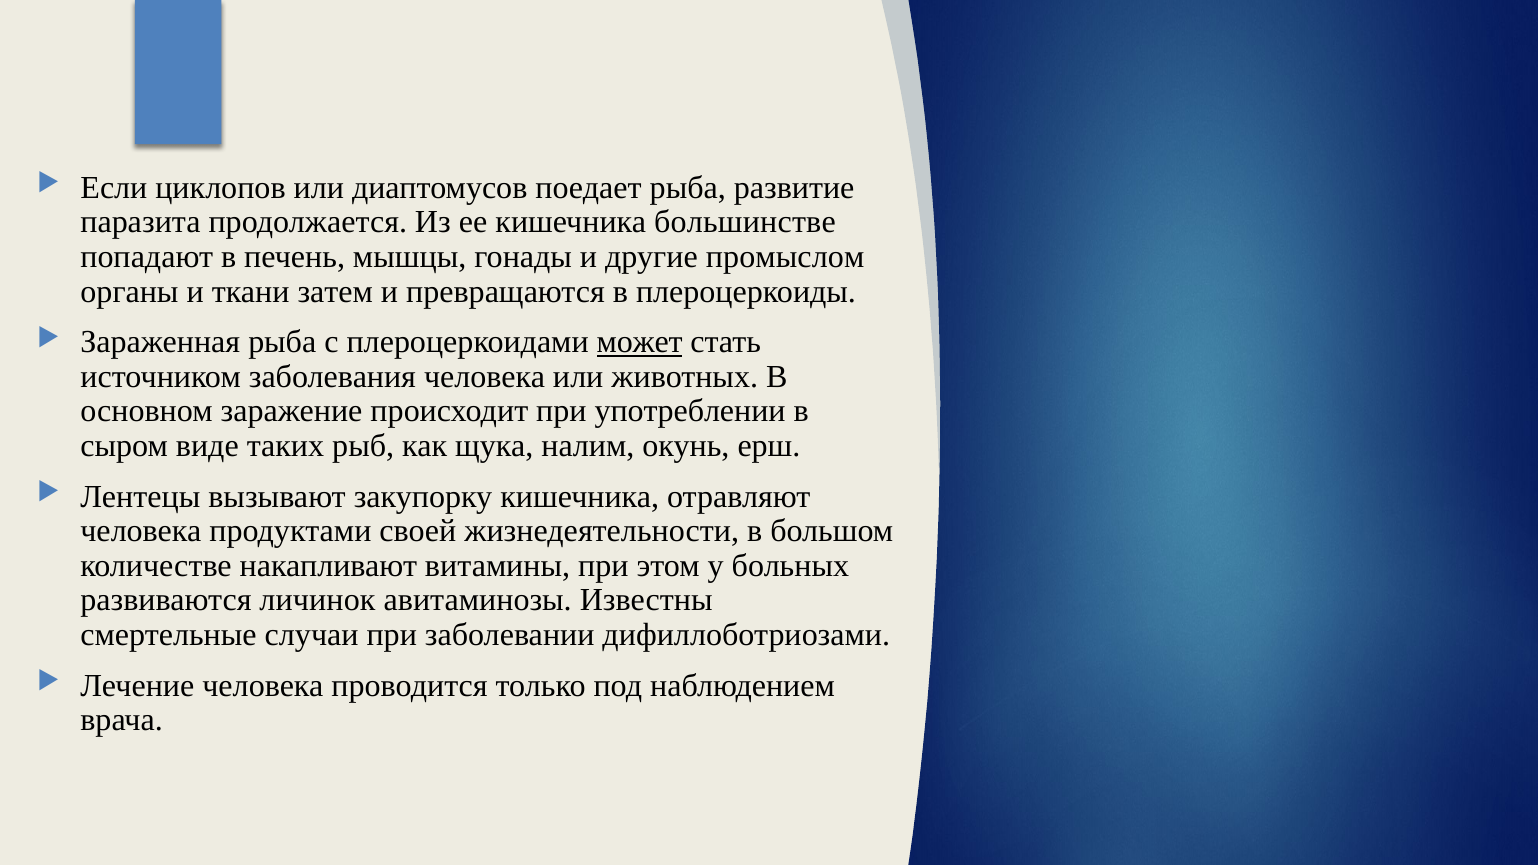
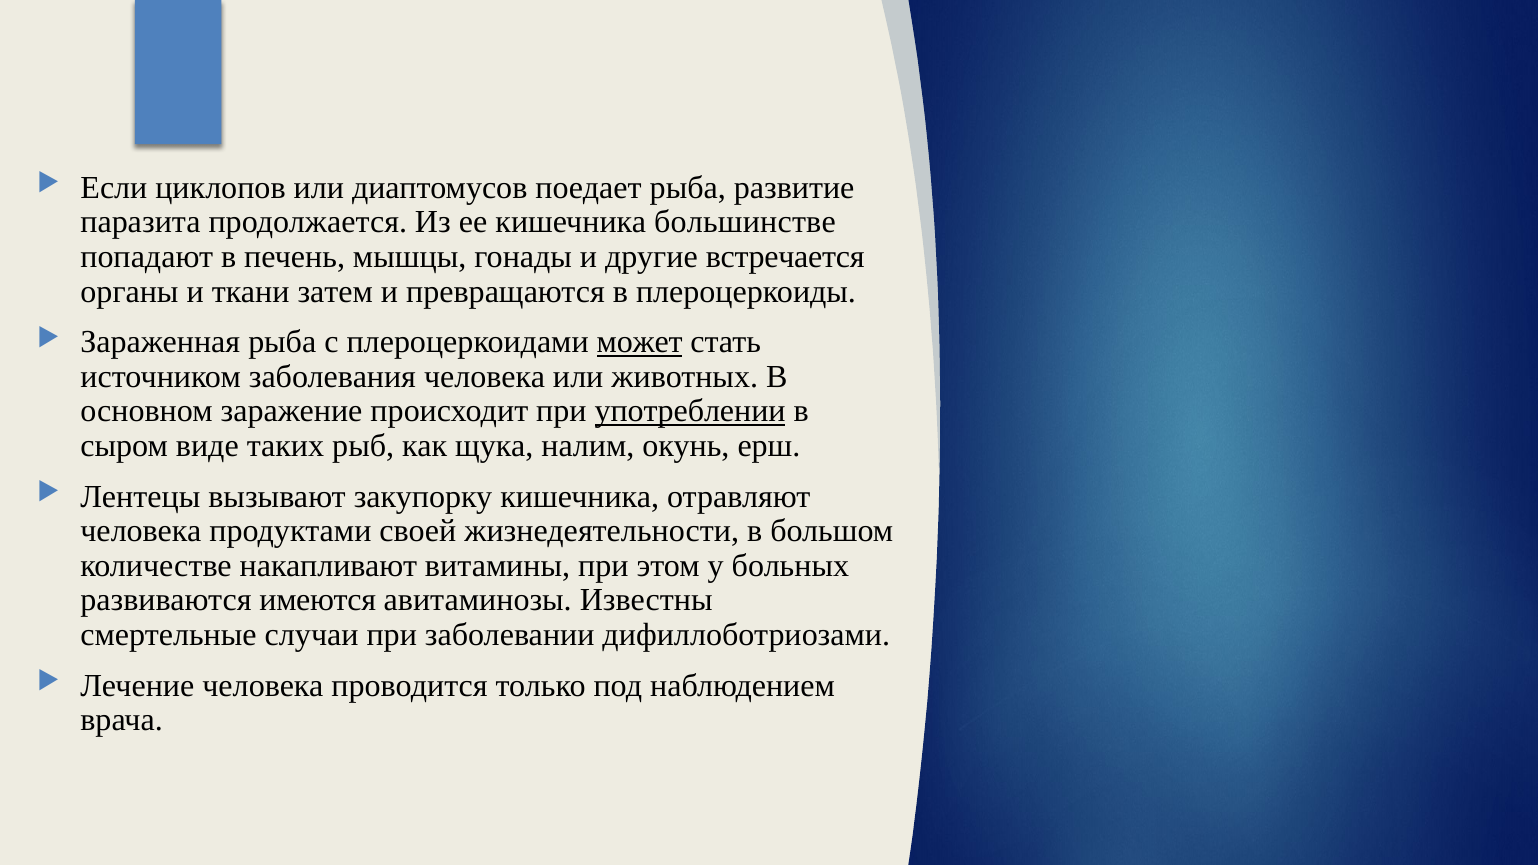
промыслом: промыслом -> встречается
употреблении underline: none -> present
личинок: личинок -> имеются
